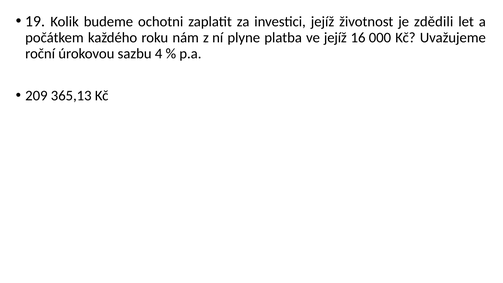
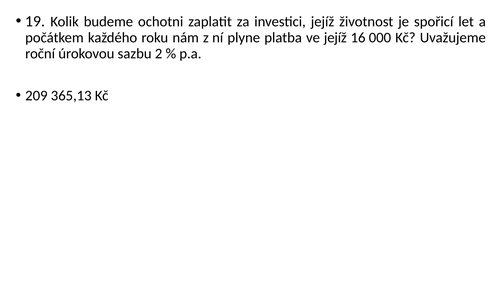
zdědili: zdědili -> spořicí
4: 4 -> 2
